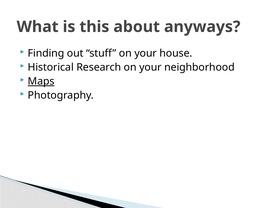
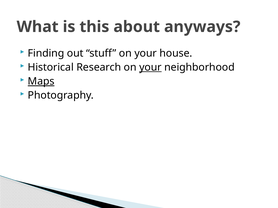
your at (150, 67) underline: none -> present
